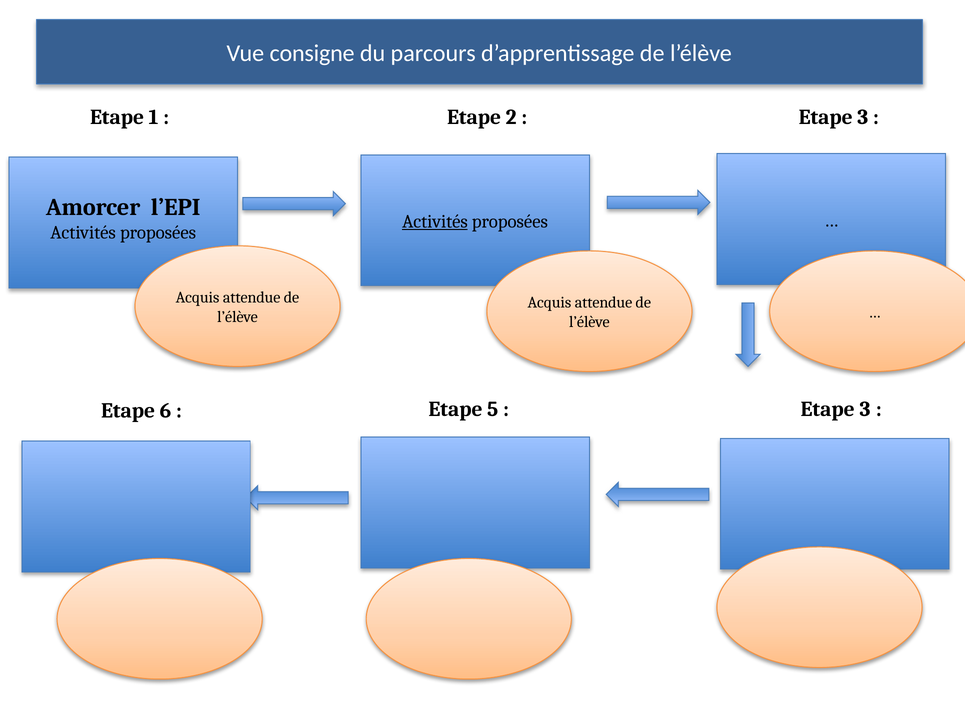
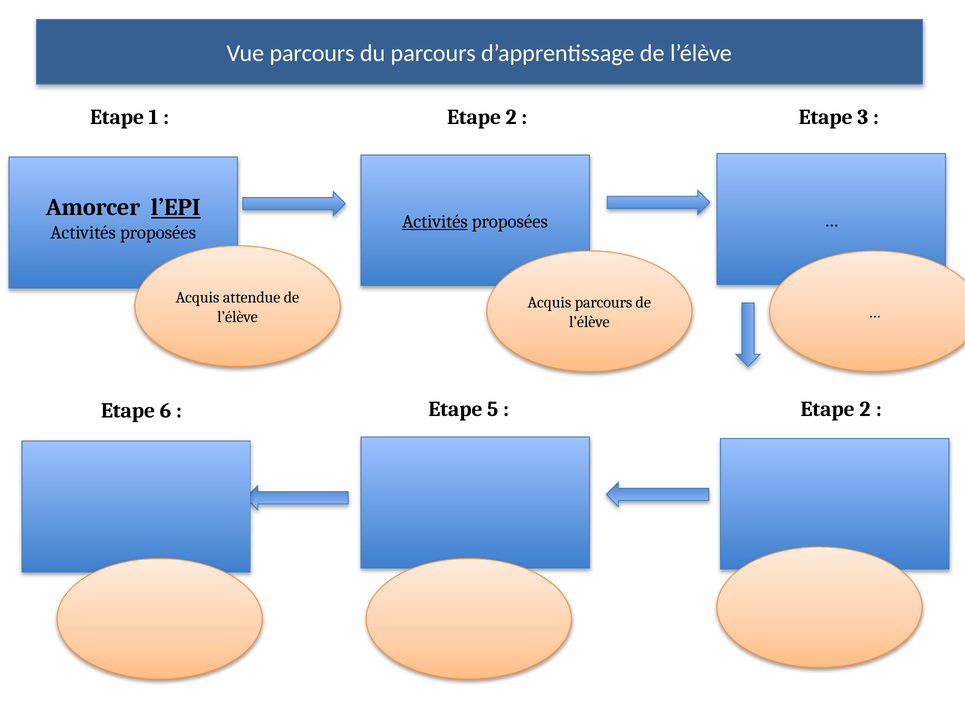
Vue consigne: consigne -> parcours
l’EPI underline: none -> present
attendue at (603, 303): attendue -> parcours
3 at (865, 409): 3 -> 2
